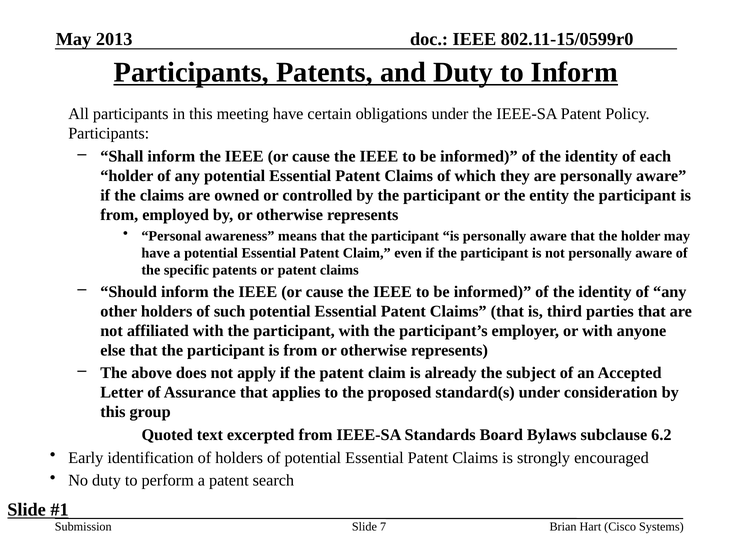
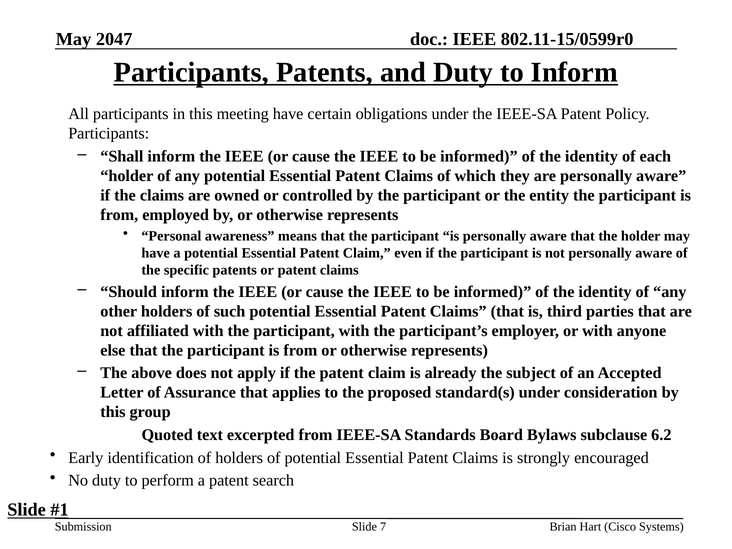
2013: 2013 -> 2047
